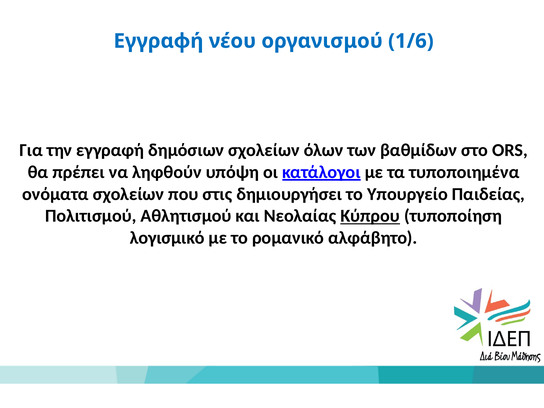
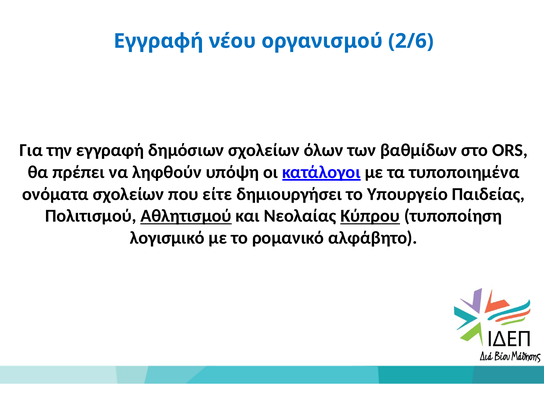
1/6: 1/6 -> 2/6
στις: στις -> είτε
Αθλητισμού underline: none -> present
